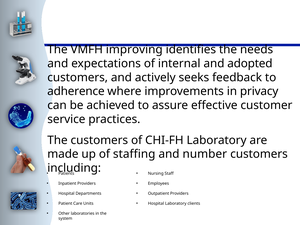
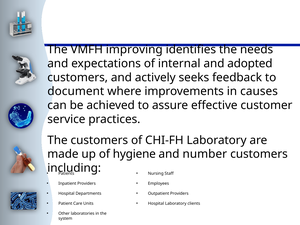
adherence: adherence -> document
privacy: privacy -> causes
staffing: staffing -> hygiene
